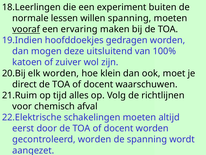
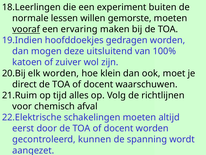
willen spanning: spanning -> gemorste
gecontroleerd worden: worden -> kunnen
